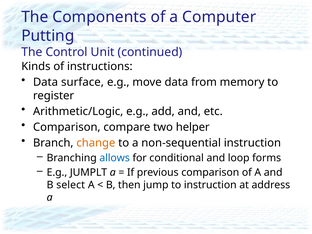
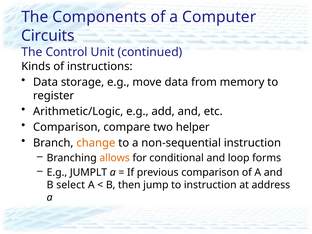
Putting: Putting -> Circuits
surface: surface -> storage
allows colour: blue -> orange
